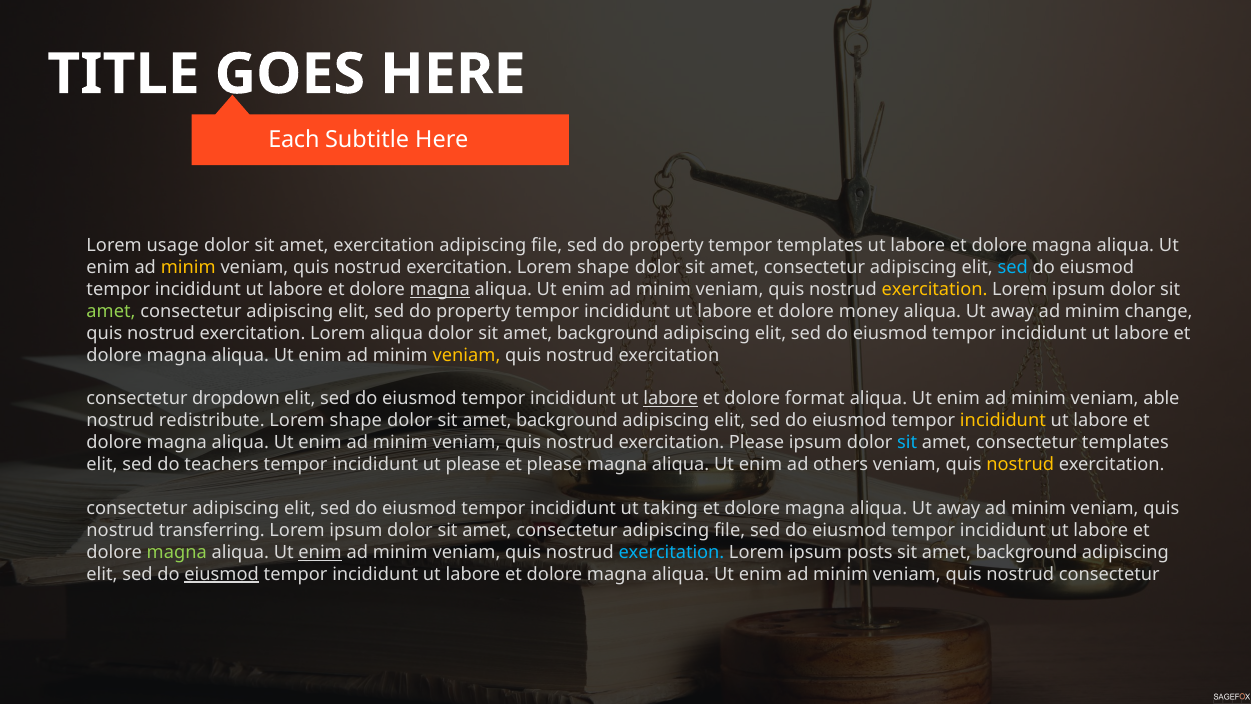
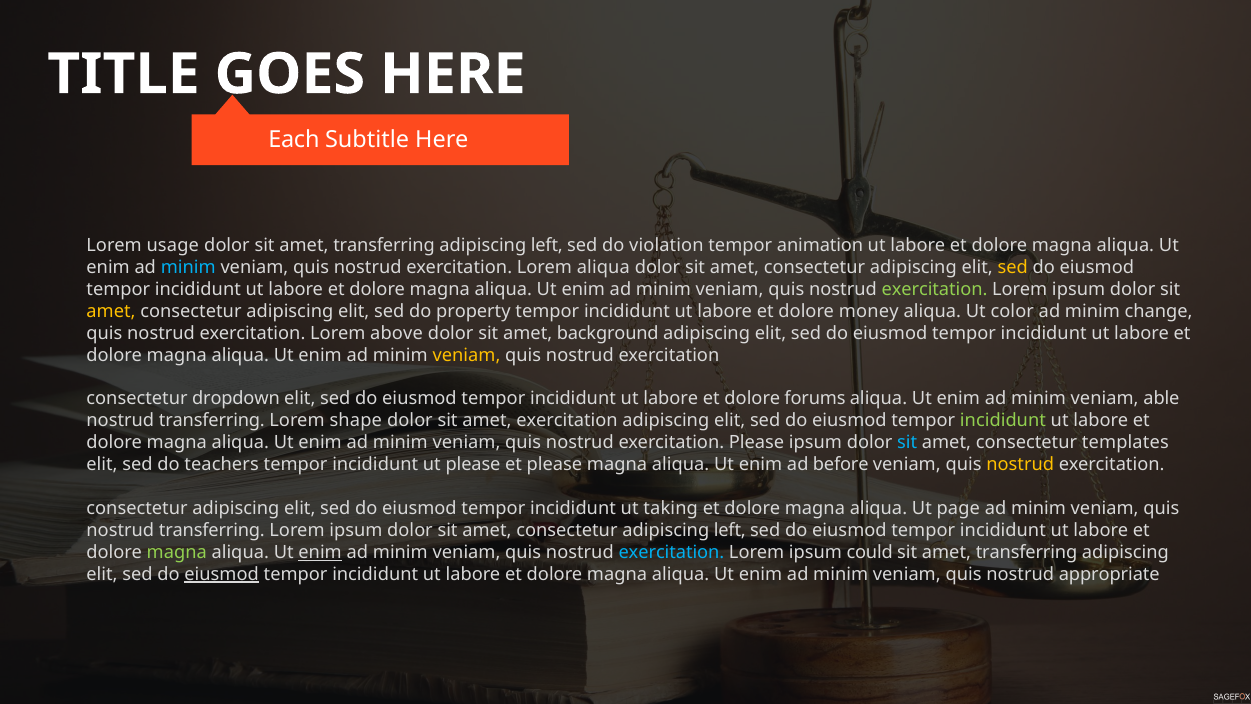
dolor sit amet exercitation: exercitation -> transferring
file at (547, 245): file -> left
property at (666, 245): property -> violation
tempor templates: templates -> animation
minim at (188, 267) colour: yellow -> light blue
exercitation Lorem shape: shape -> aliqua
sed at (1013, 267) colour: light blue -> yellow
magna at (440, 289) underline: present -> none
exercitation at (934, 289) colour: yellow -> light green
amet at (111, 311) colour: light green -> yellow
away at (1012, 311): away -> color
Lorem aliqua: aliqua -> above
labore at (671, 399) underline: present -> none
format: format -> forums
redistribute at (212, 421): redistribute -> transferring
background at (567, 421): background -> exercitation
incididunt at (1003, 421) colour: yellow -> light green
others: others -> before
magna aliqua Ut away: away -> page
consectetur adipiscing file: file -> left
posts: posts -> could
background at (1027, 552): background -> transferring
nostrud consectetur: consectetur -> appropriate
